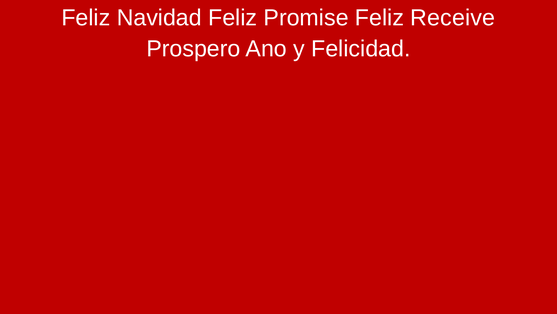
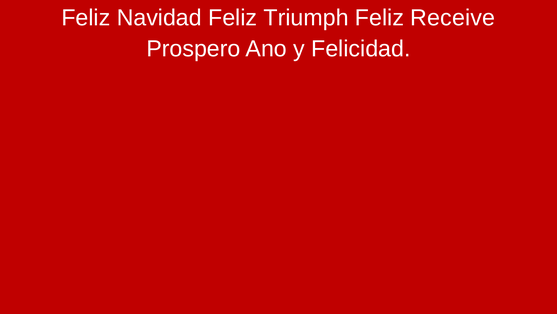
Promise: Promise -> Triumph
